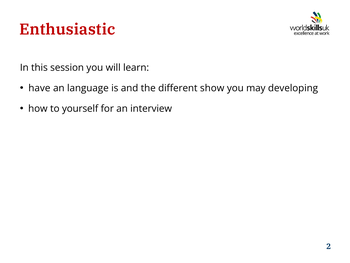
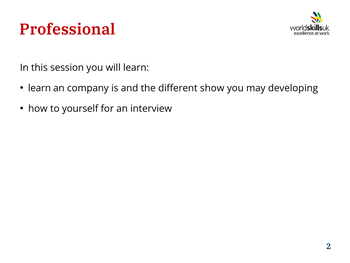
Enthusiastic: Enthusiastic -> Professional
have at (39, 88): have -> learn
language: language -> company
